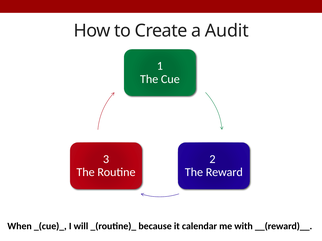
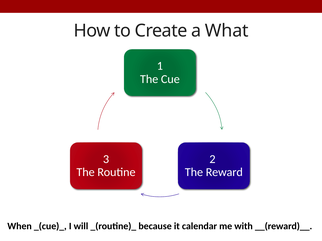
Audit: Audit -> What
